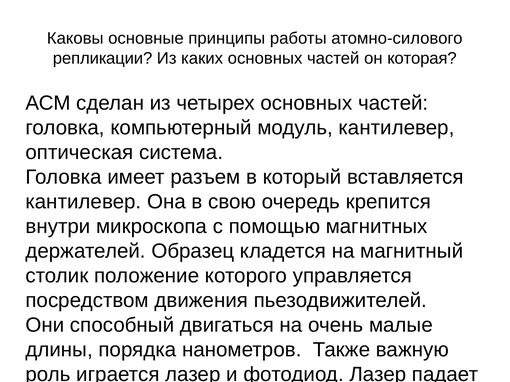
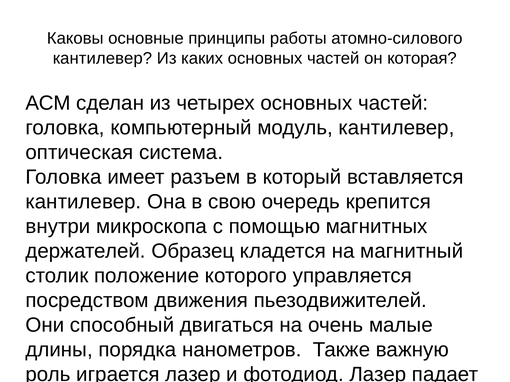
репликации at (103, 58): репликации -> кантилевер
